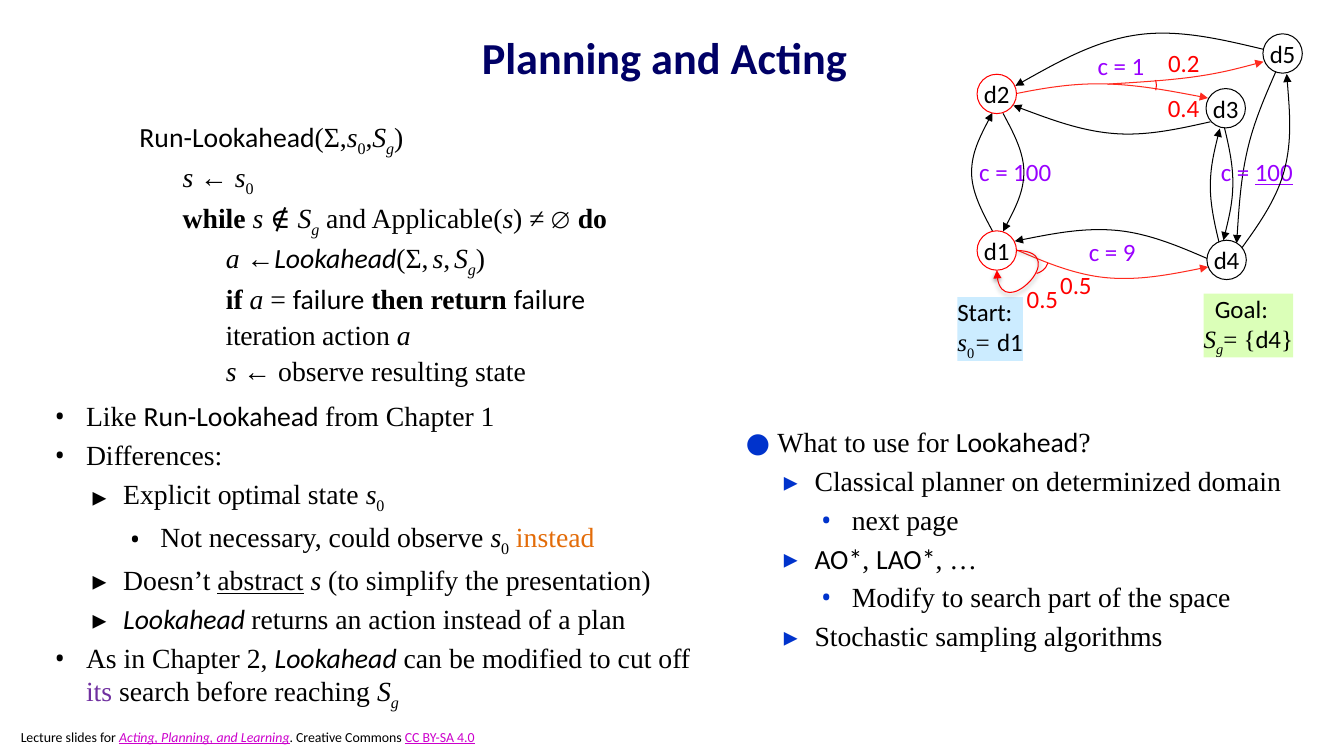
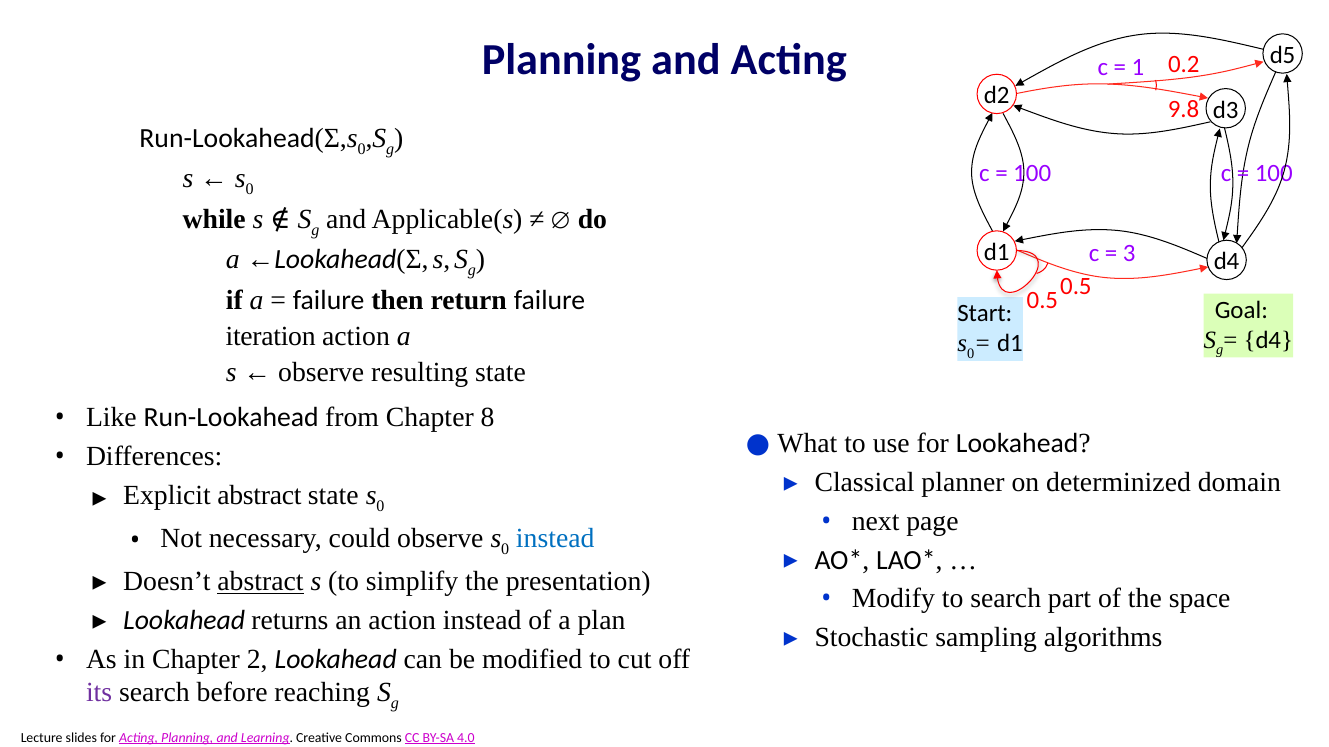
0.4: 0.4 -> 9.8
100 at (1274, 174) underline: present -> none
9 at (1129, 254): 9 -> 3
Chapter 1: 1 -> 8
Explicit optimal: optimal -> abstract
instead at (555, 539) colour: orange -> blue
